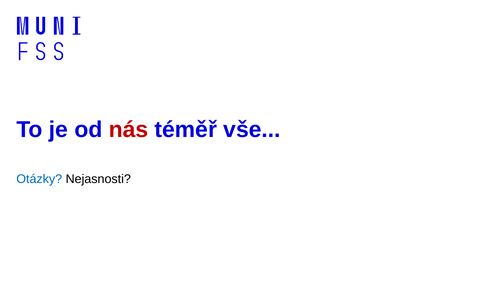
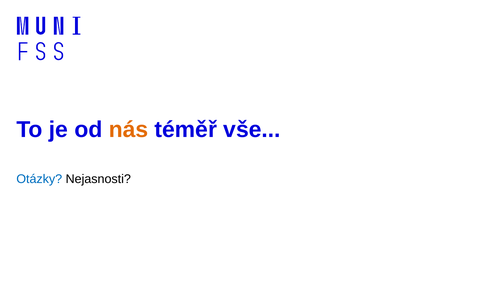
nás colour: red -> orange
